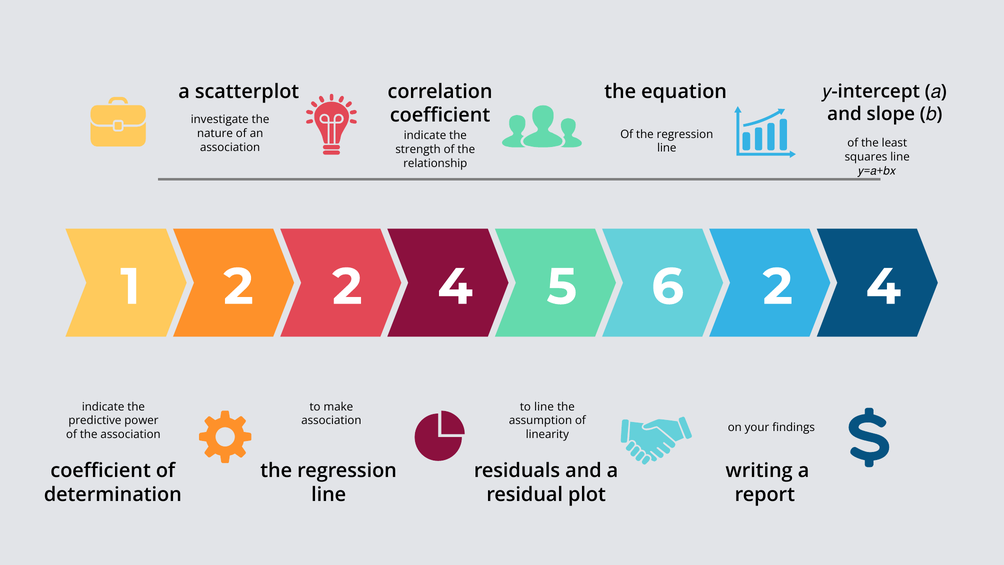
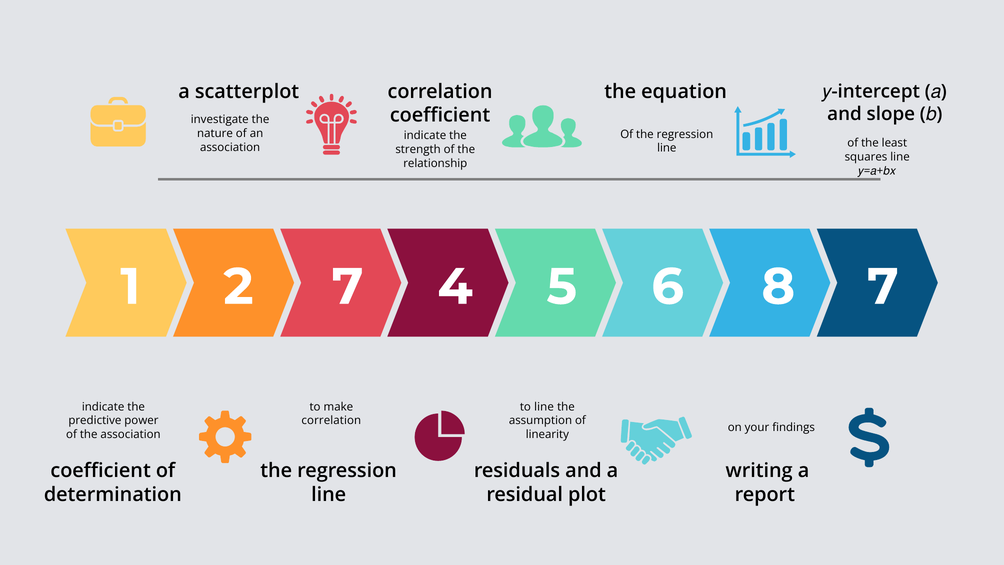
1 2: 2 -> 7
5 2: 2 -> 8
6 4: 4 -> 7
association at (331, 420): association -> correlation
